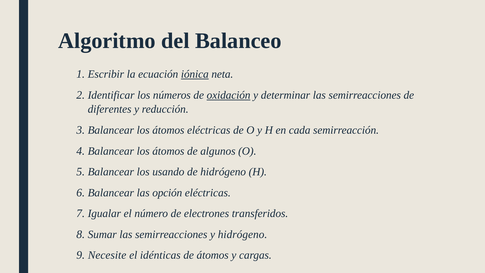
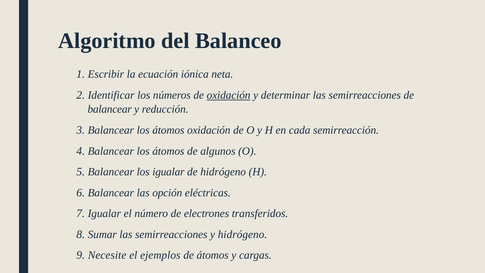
iónica underline: present -> none
diferentes: diferentes -> balancear
átomos eléctricas: eléctricas -> oxidación
los usando: usando -> igualar
idénticas: idénticas -> ejemplos
